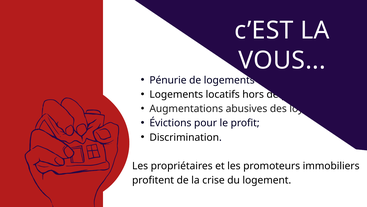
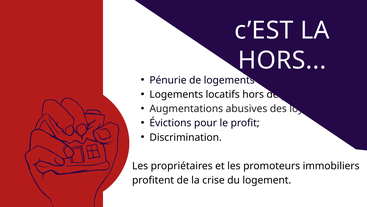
VOUS at (282, 60): VOUS -> HORS
